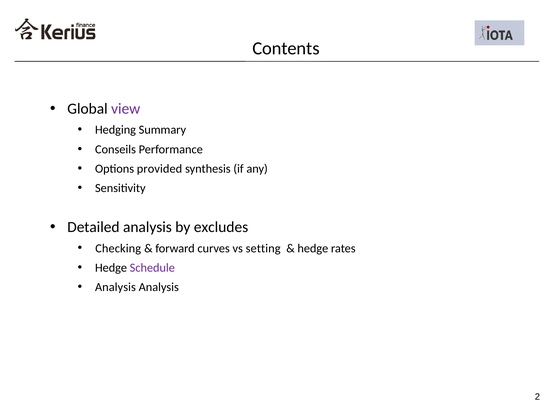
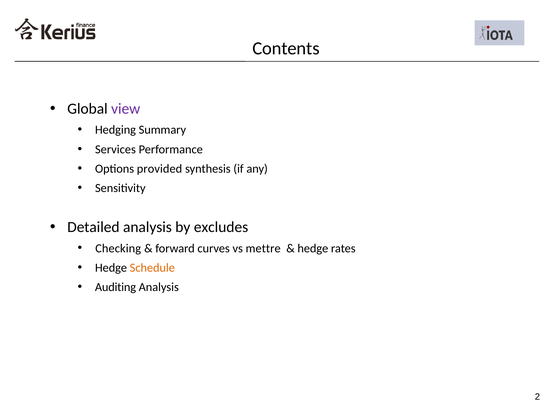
Conseils: Conseils -> Services
setting: setting -> mettre
Schedule colour: purple -> orange
Analysis at (115, 287): Analysis -> Auditing
